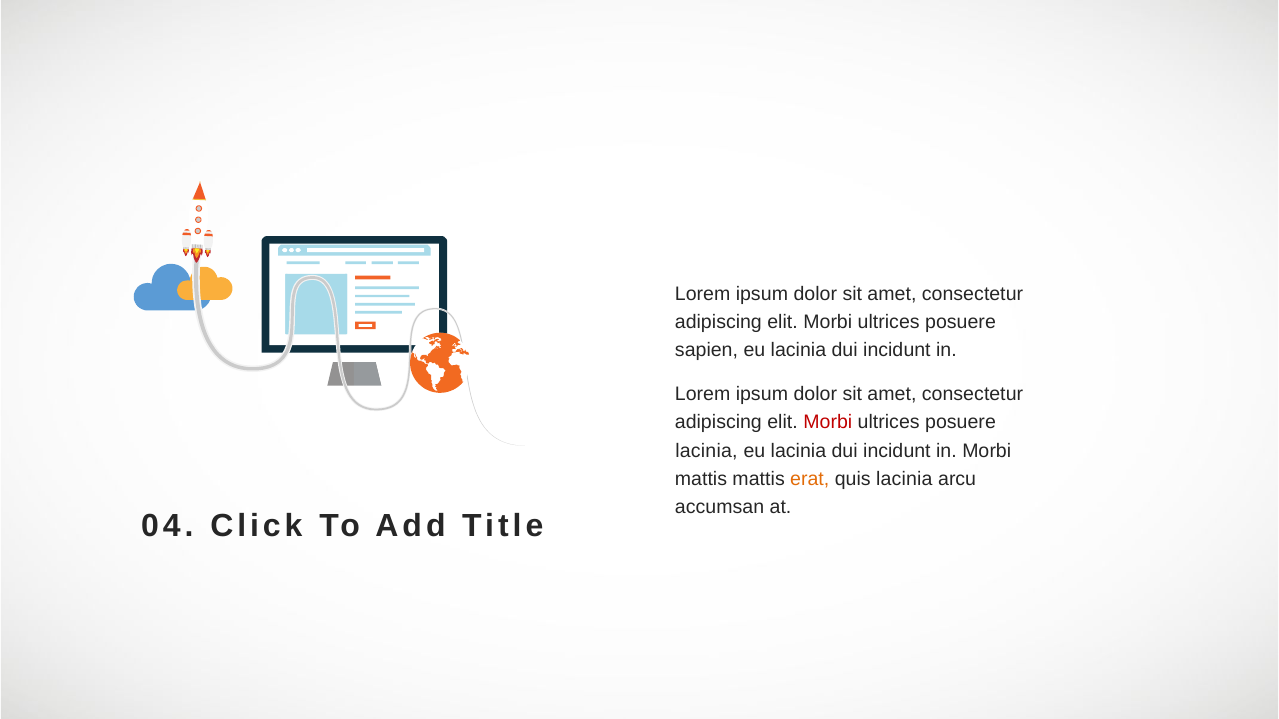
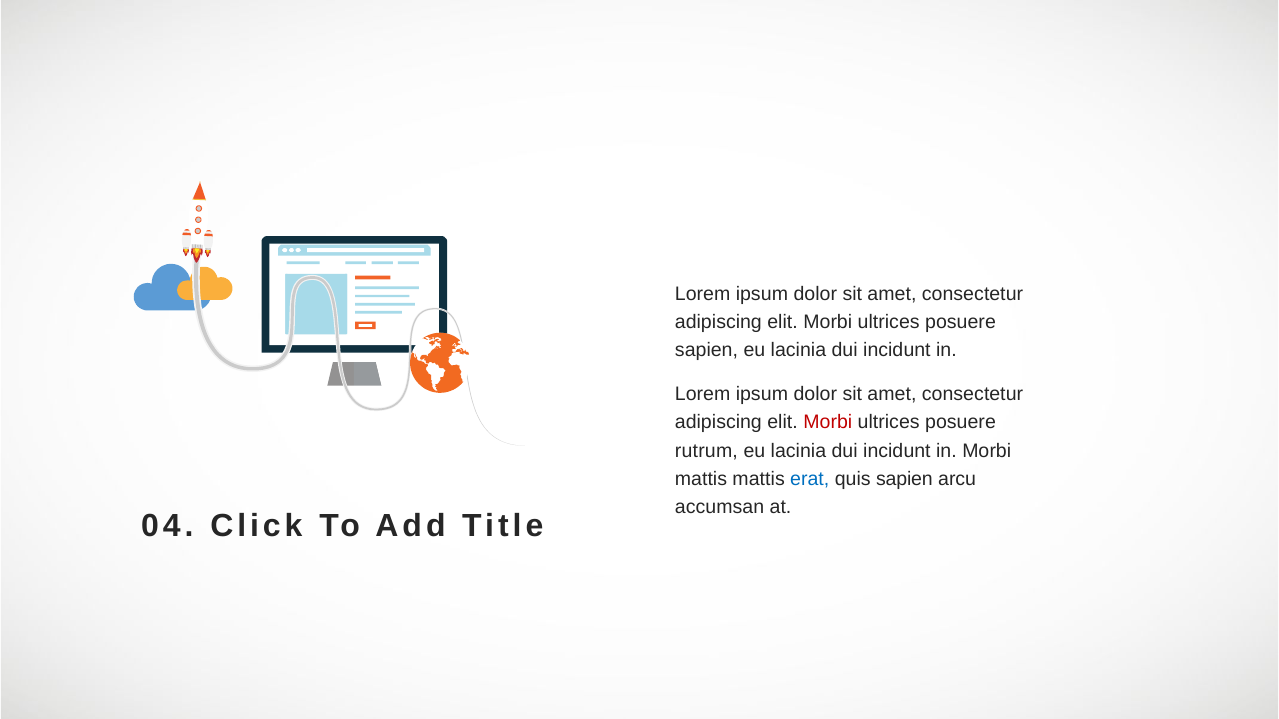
lacinia at (706, 451): lacinia -> rutrum
erat colour: orange -> blue
quis lacinia: lacinia -> sapien
